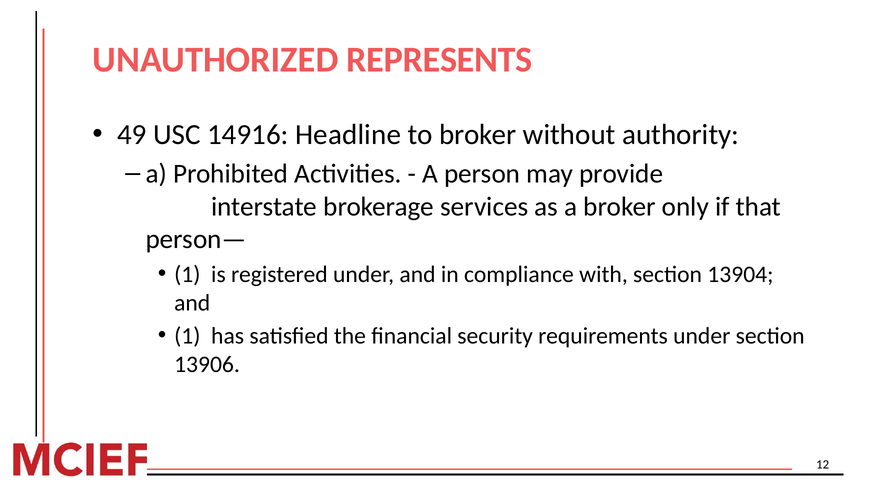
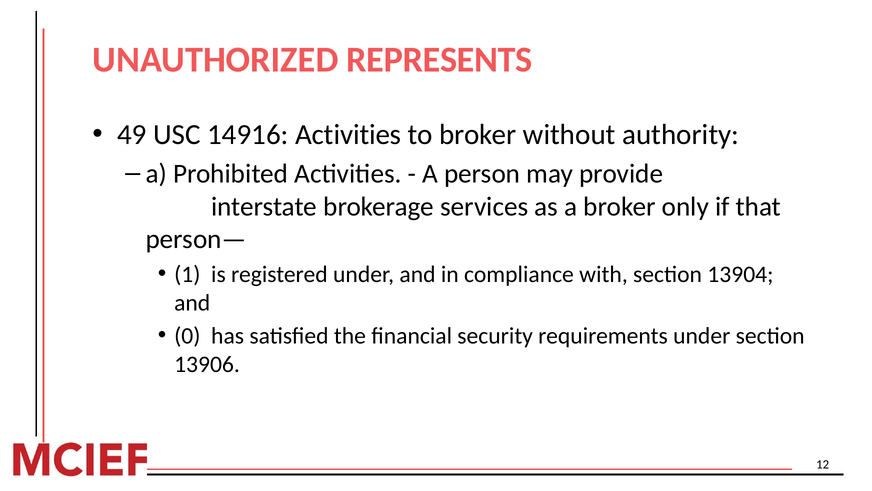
14916 Headline: Headline -> Activities
1 at (187, 336): 1 -> 0
